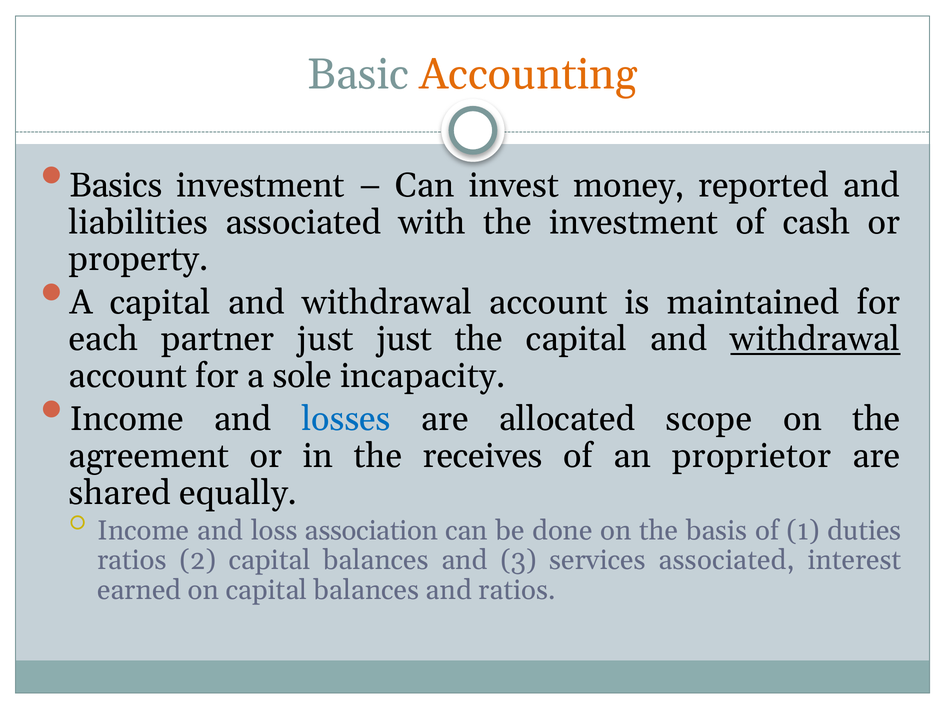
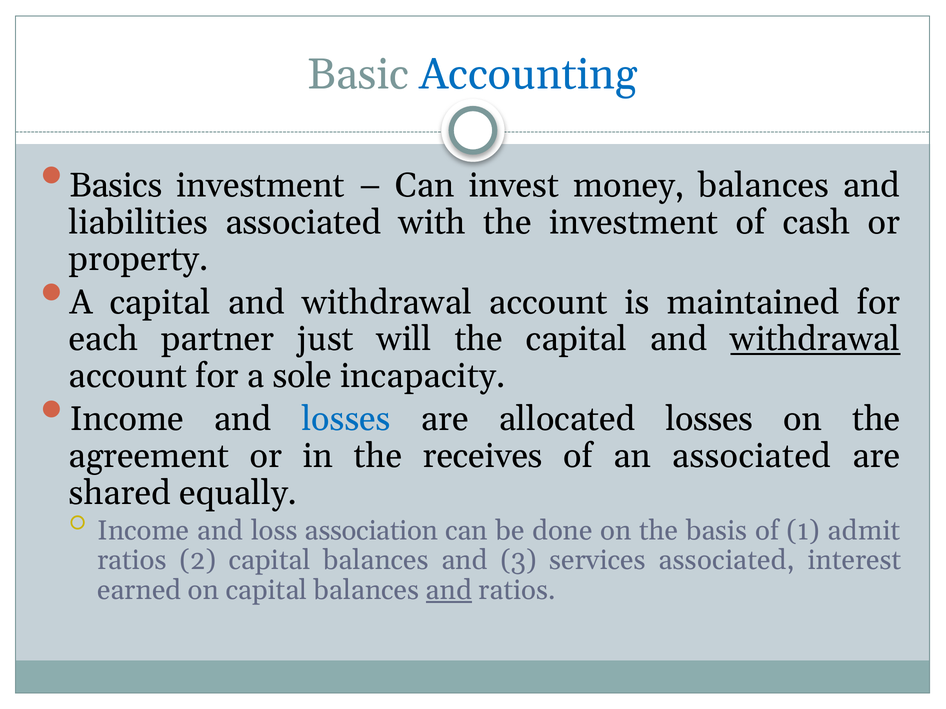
Accounting colour: orange -> blue
money reported: reported -> balances
just just: just -> will
allocated scope: scope -> losses
an proprietor: proprietor -> associated
duties: duties -> admit
and at (449, 590) underline: none -> present
